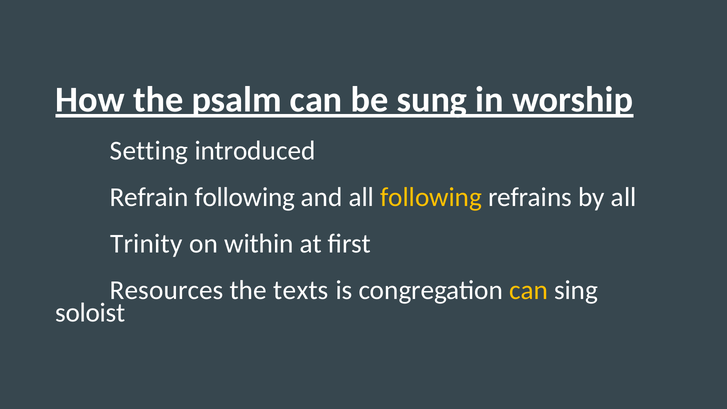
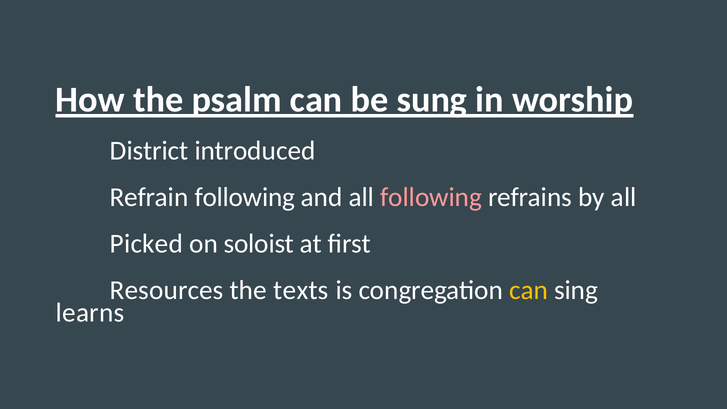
Setting: Setting -> District
following at (431, 197) colour: yellow -> pink
Trinity: Trinity -> Picked
within: within -> soloist
soloist: soloist -> learns
